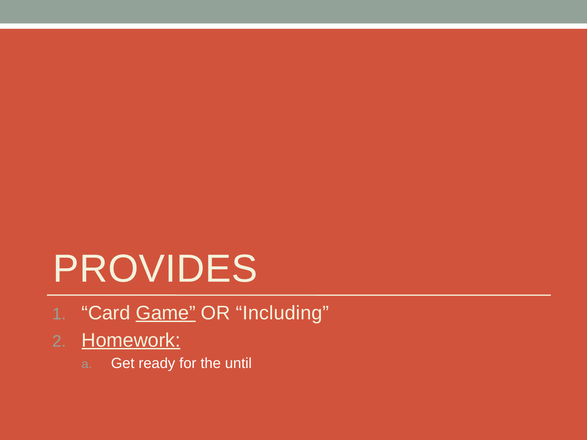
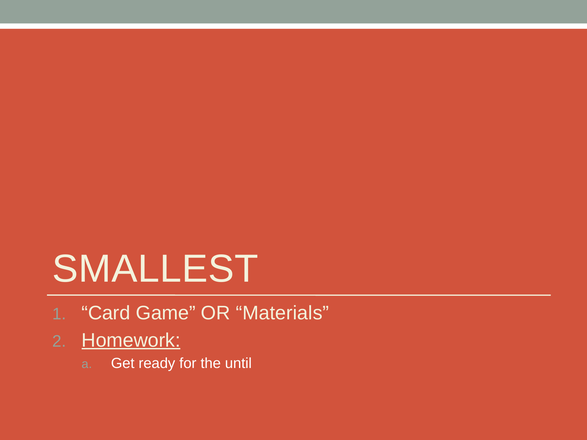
PROVIDES: PROVIDES -> SMALLEST
Game underline: present -> none
Including: Including -> Materials
